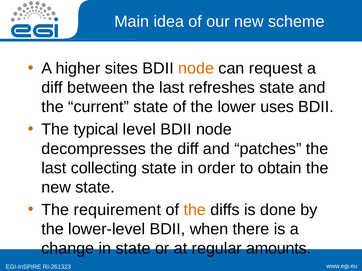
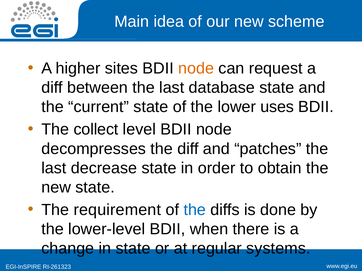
refreshes: refreshes -> database
typical: typical -> collect
collecting: collecting -> decrease
the at (195, 210) colour: orange -> blue
amounts: amounts -> systems
